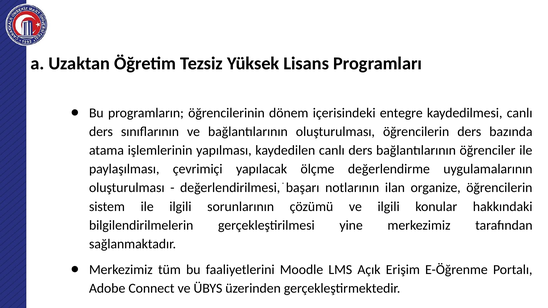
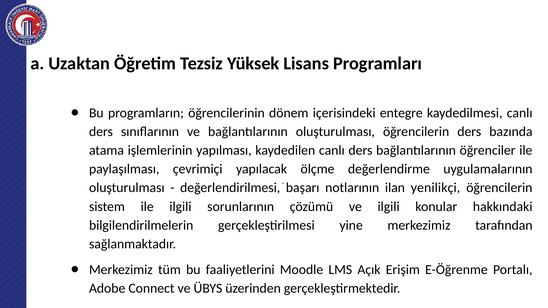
organize: organize -> yenilikçi
